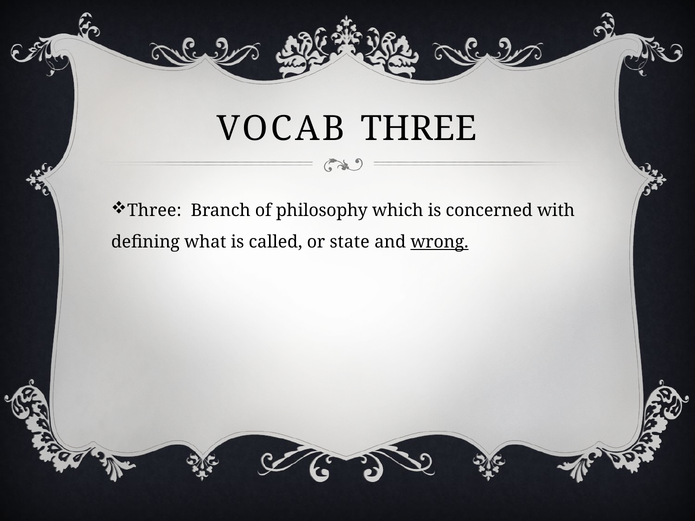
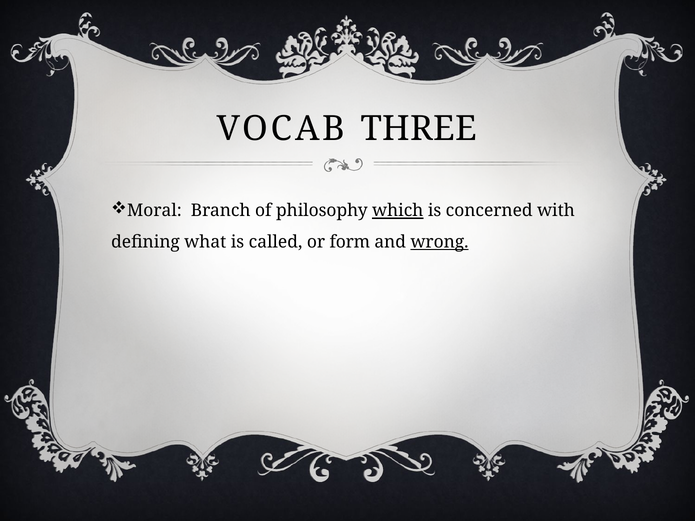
Three at (154, 211): Three -> Moral
which underline: none -> present
state: state -> form
